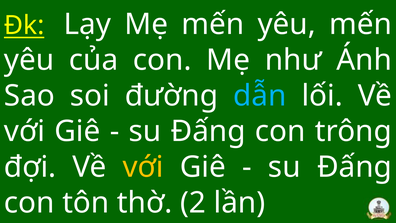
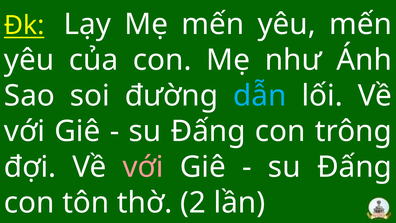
với at (143, 167) colour: yellow -> pink
